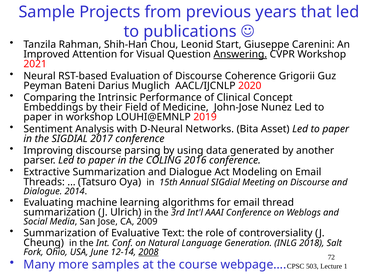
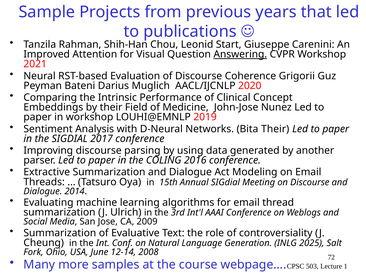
Bita Asset: Asset -> Their
2018: 2018 -> 2025
2008 underline: present -> none
